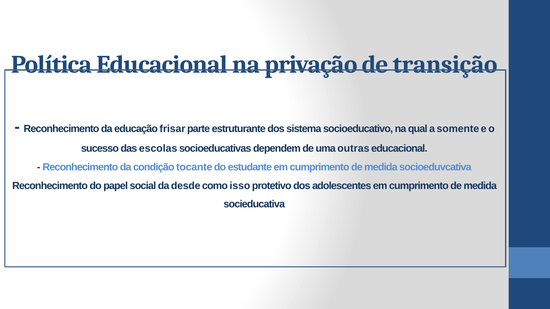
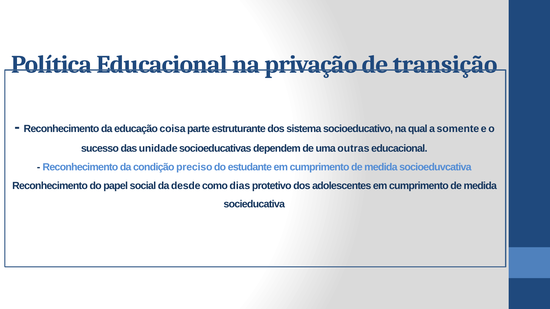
frisar: frisar -> coisa
escolas: escolas -> unidade
tocante: tocante -> preciso
isso: isso -> dias
